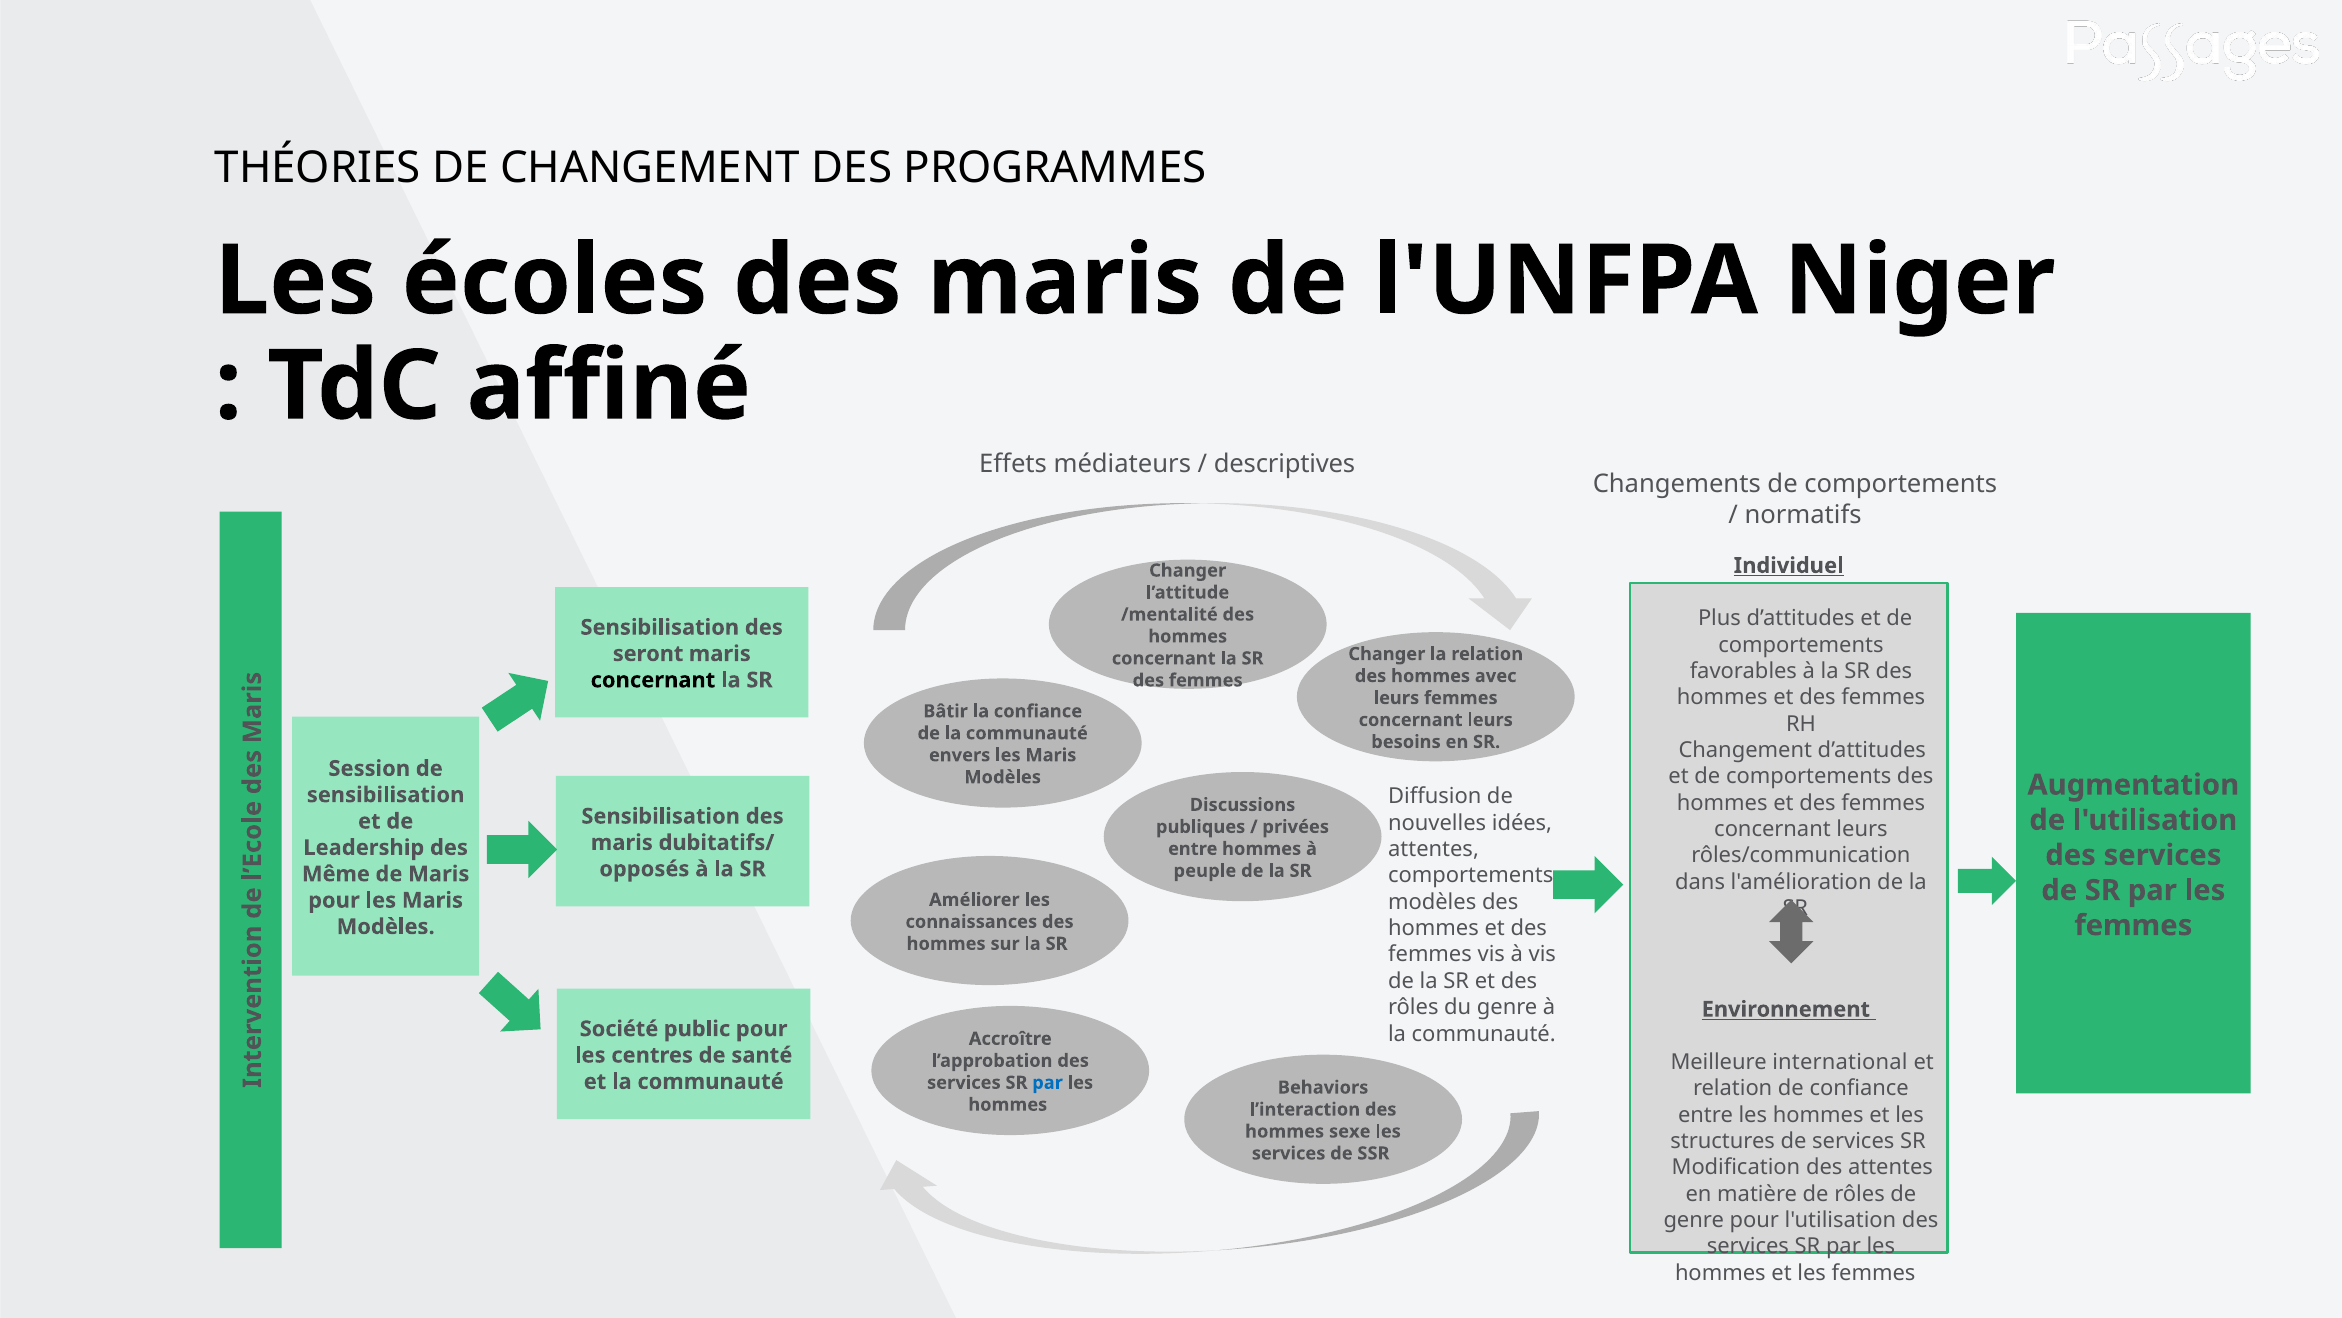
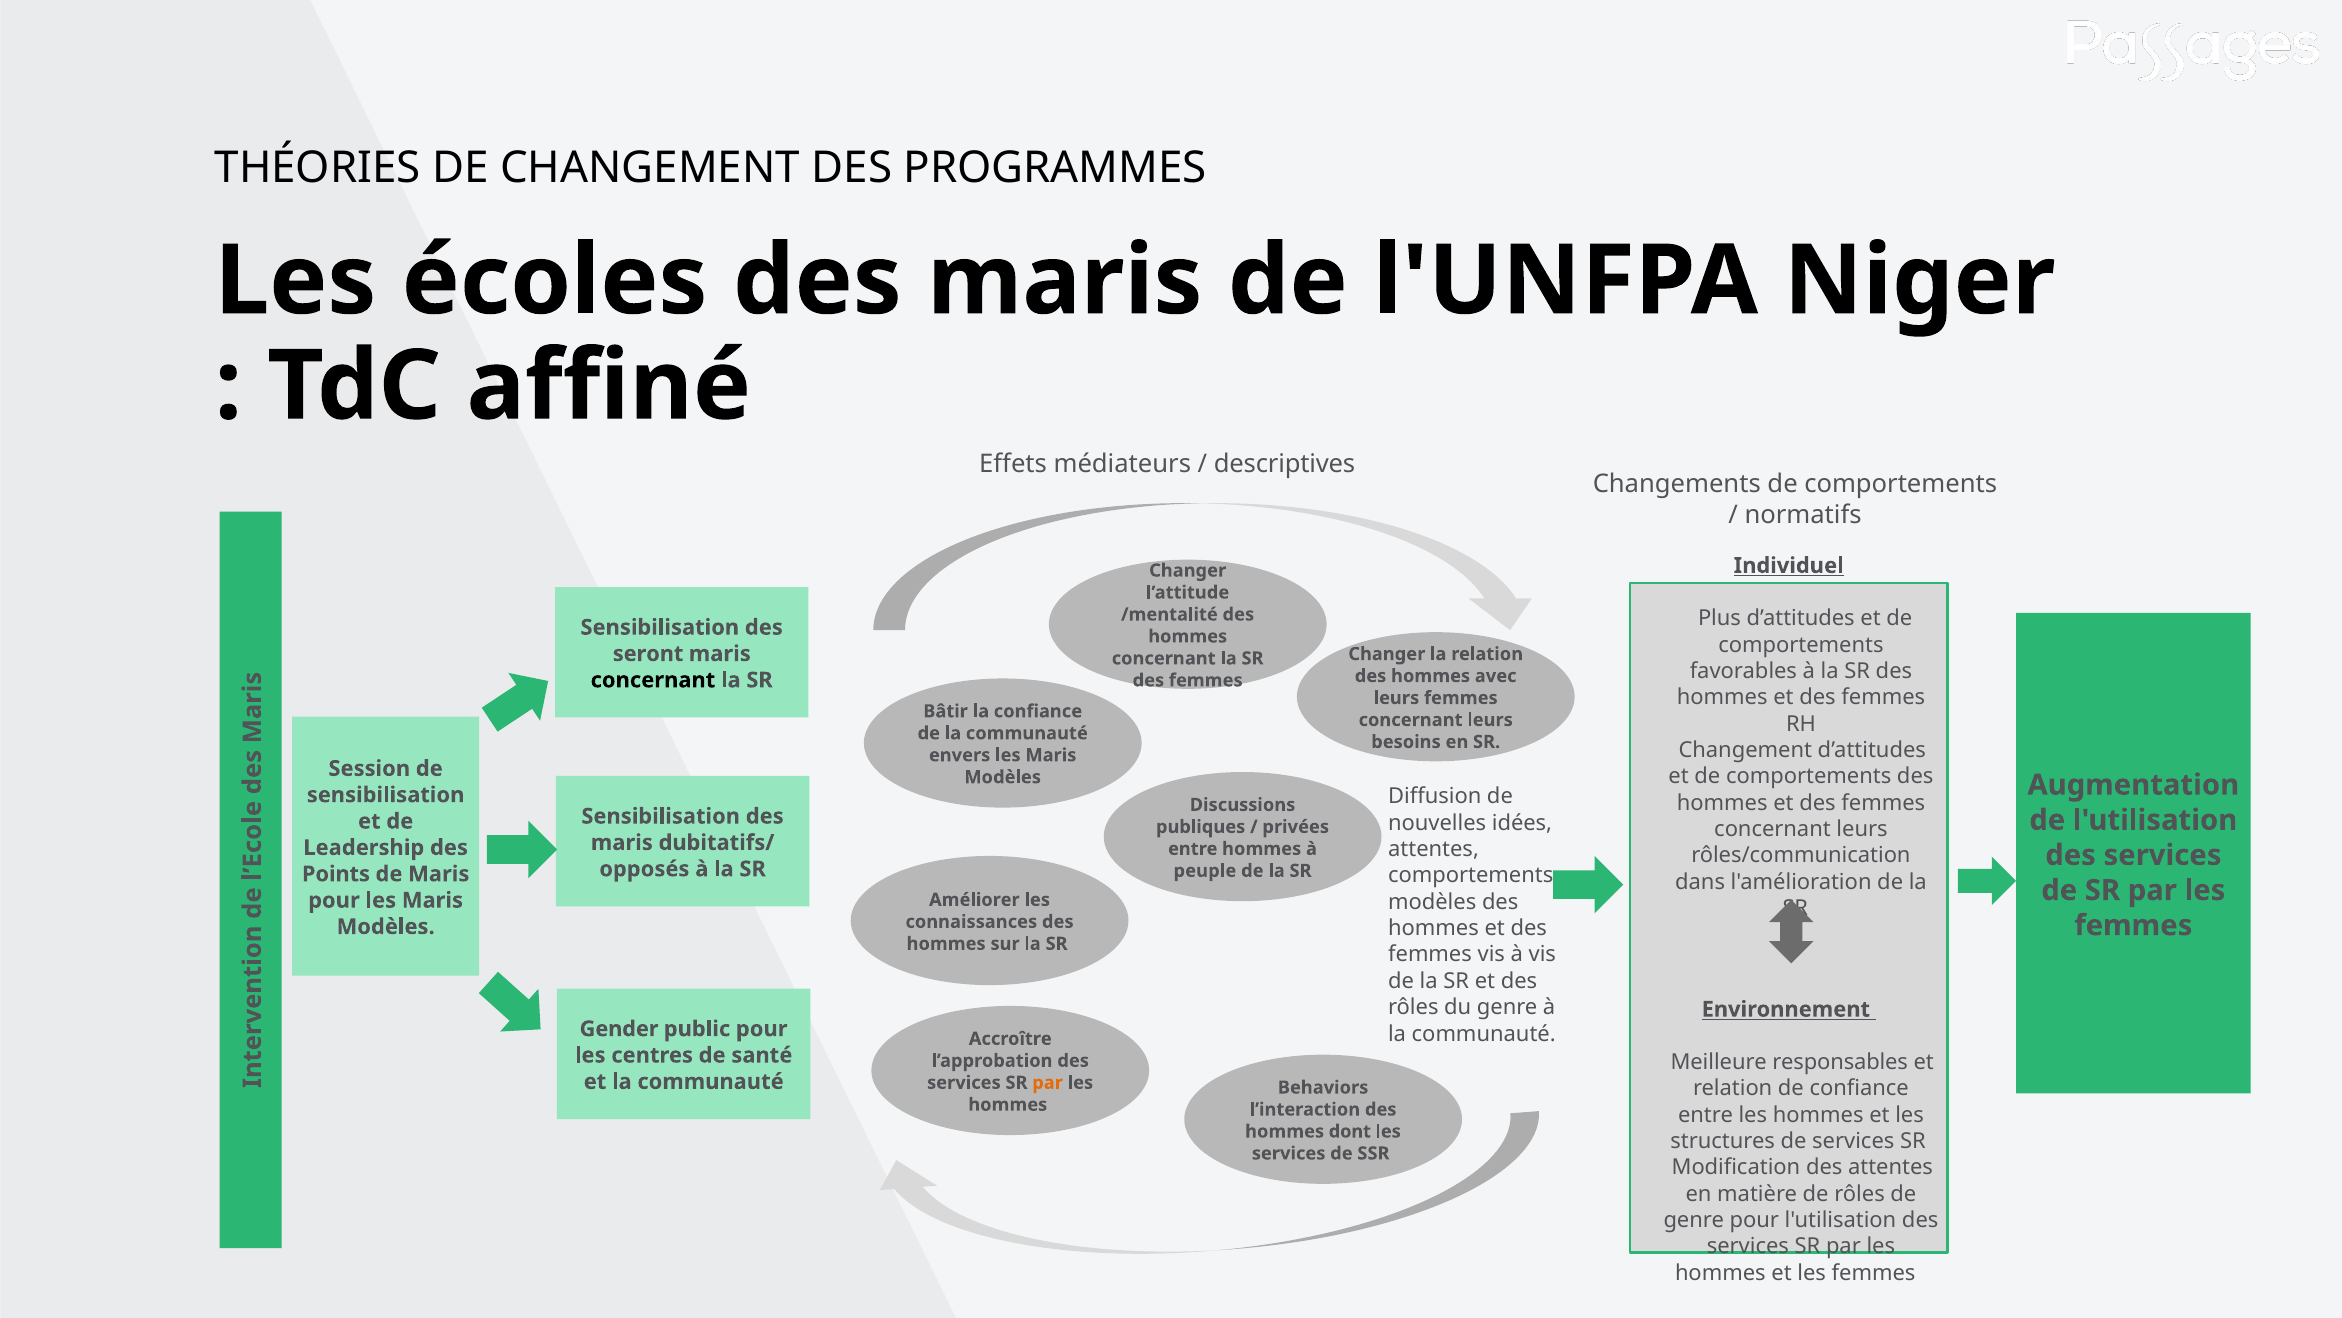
Même: Même -> Points
Société: Société -> Gender
international: international -> responsables
par at (1048, 1082) colour: blue -> orange
sexe: sexe -> dont
